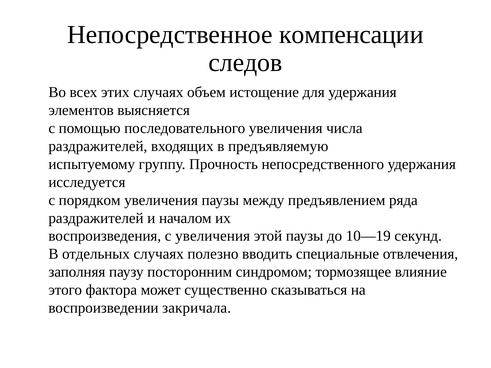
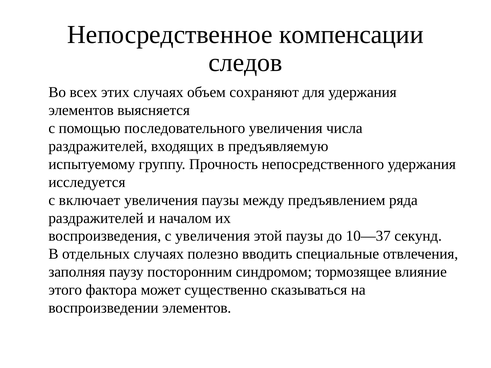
истощение: истощение -> сохраняют
порядком: порядком -> включает
10—19: 10—19 -> 10—37
воспроизведении закричала: закричала -> элементов
